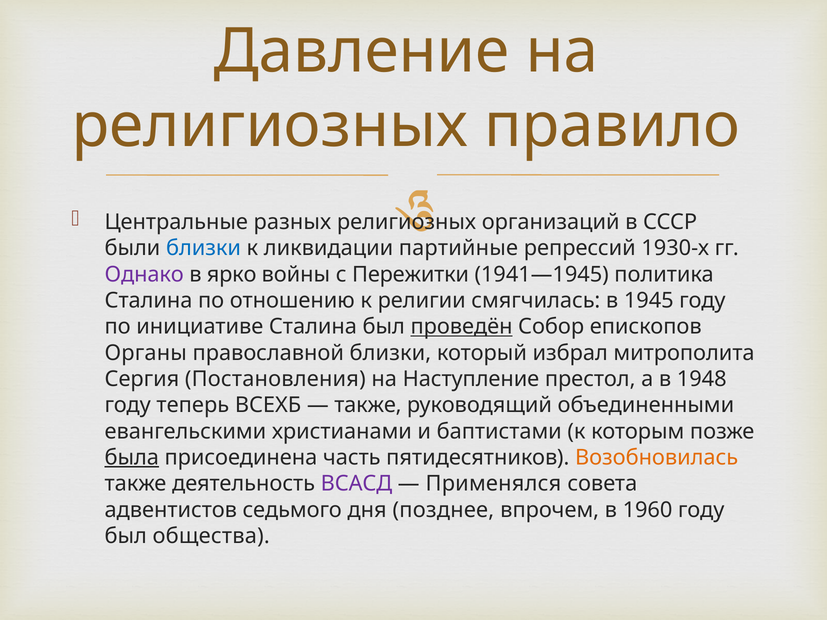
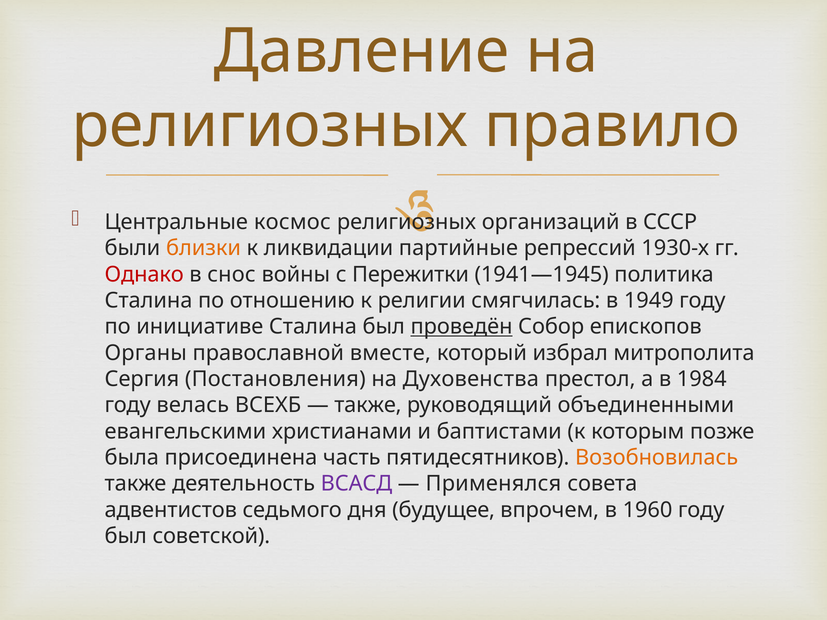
разных: разных -> космос
близки at (204, 248) colour: blue -> orange
Однако colour: purple -> red
ярко: ярко -> снос
1945: 1945 -> 1949
православной близки: близки -> вместе
Наступление: Наступление -> Духовенства
1948: 1948 -> 1984
теперь: теперь -> велась
была underline: present -> none
позднее: позднее -> будущее
общества: общества -> советской
